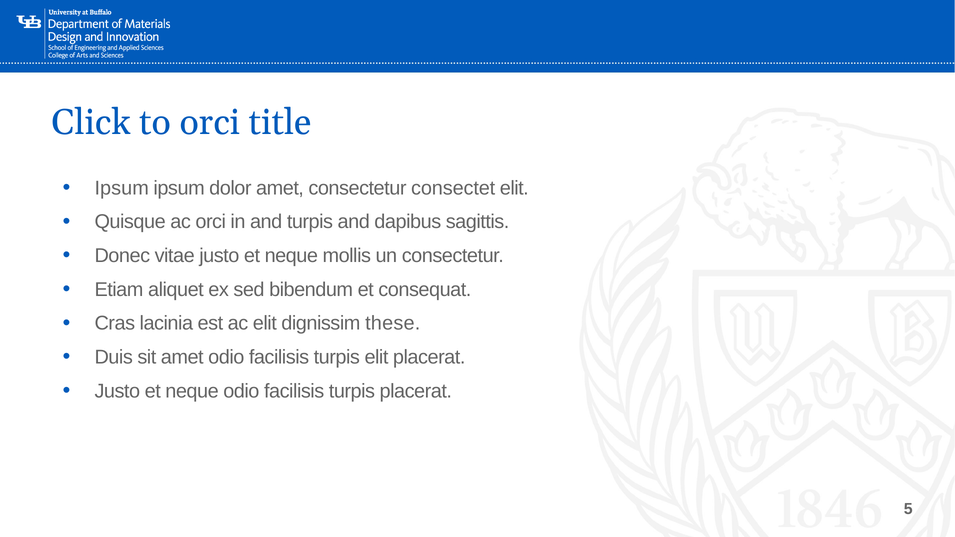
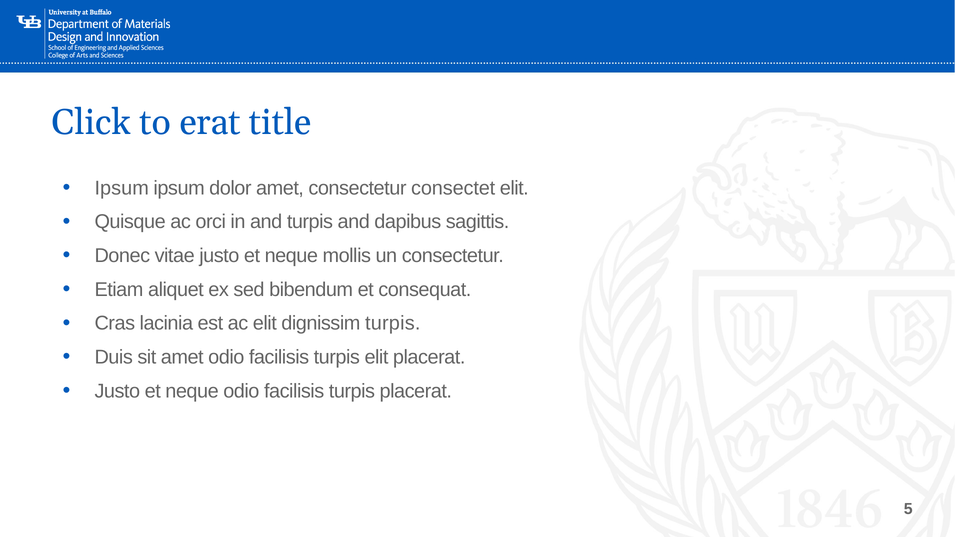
to orci: orci -> erat
dignissim these: these -> turpis
